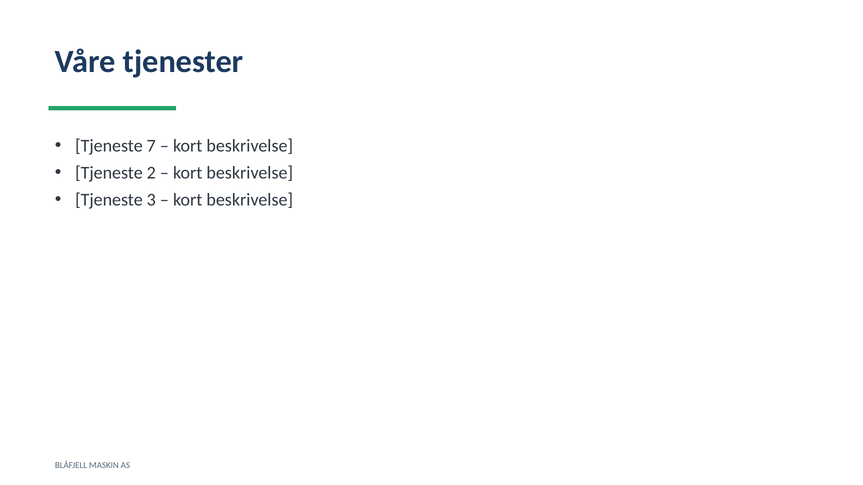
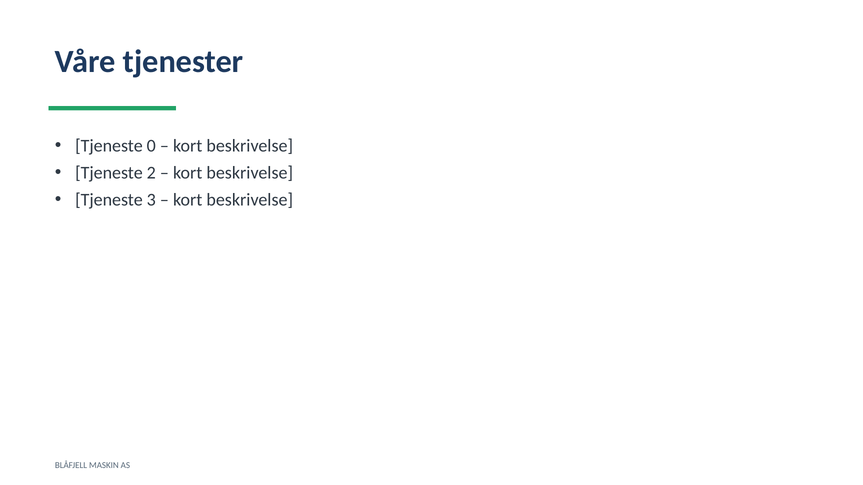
7: 7 -> 0
